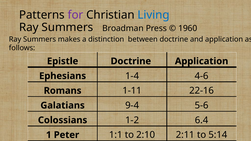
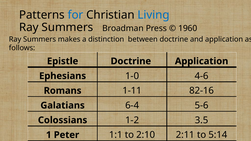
for colour: purple -> blue
1-4: 1-4 -> 1-0
22-16: 22-16 -> 82-16
9-4: 9-4 -> 6-4
6.4: 6.4 -> 3.5
